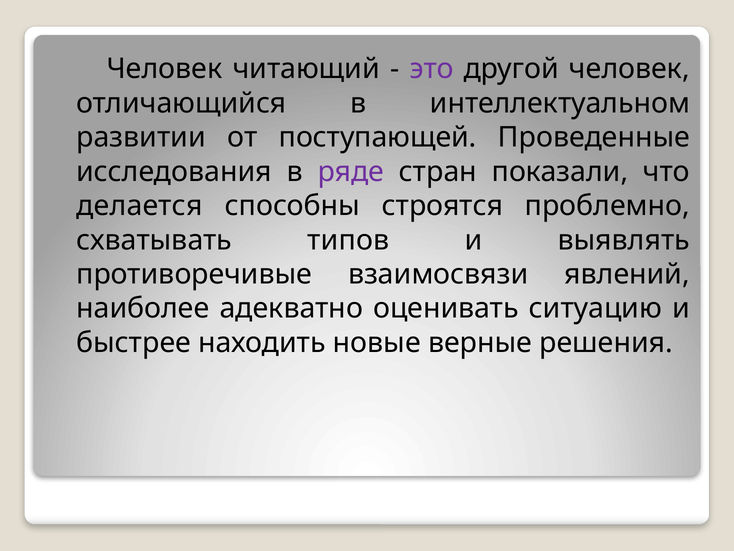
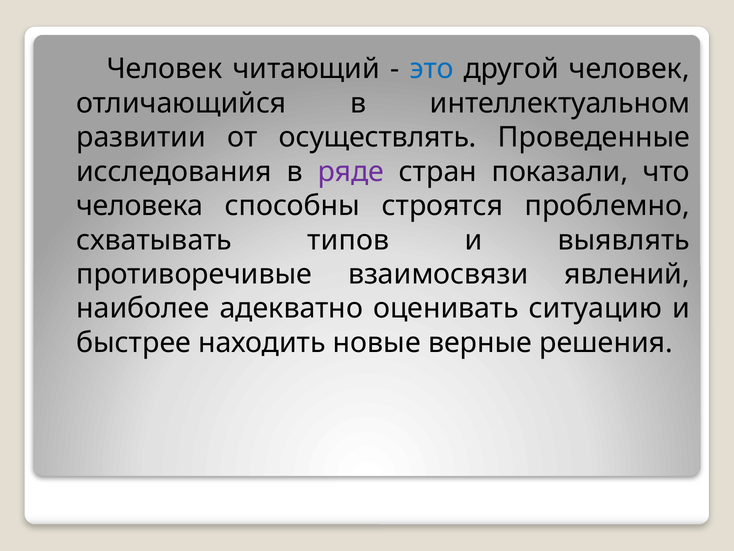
это colour: purple -> blue
поступающей: поступающей -> осуществлять
делается: делается -> человека
